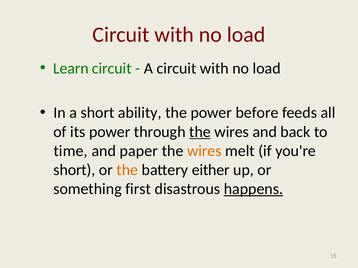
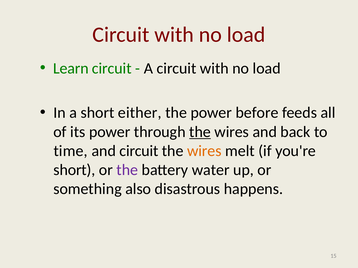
ability: ability -> either
and paper: paper -> circuit
the at (127, 170) colour: orange -> purple
either: either -> water
first: first -> also
happens underline: present -> none
